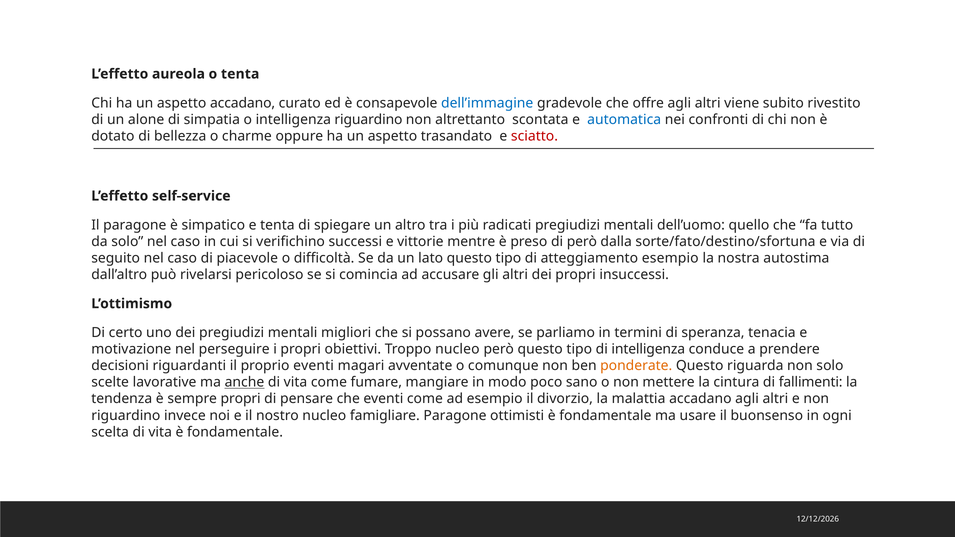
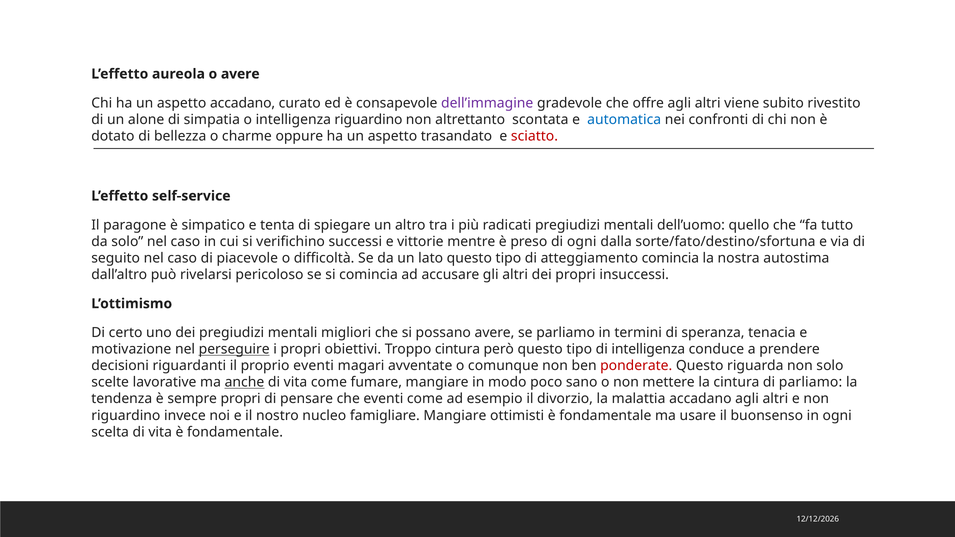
o tenta: tenta -> avere
dell’immagine colour: blue -> purple
di però: però -> ogni
atteggiamento esempio: esempio -> comincia
perseguire underline: none -> present
Troppo nucleo: nucleo -> cintura
ponderate colour: orange -> red
di fallimenti: fallimenti -> parliamo
famigliare Paragone: Paragone -> Mangiare
